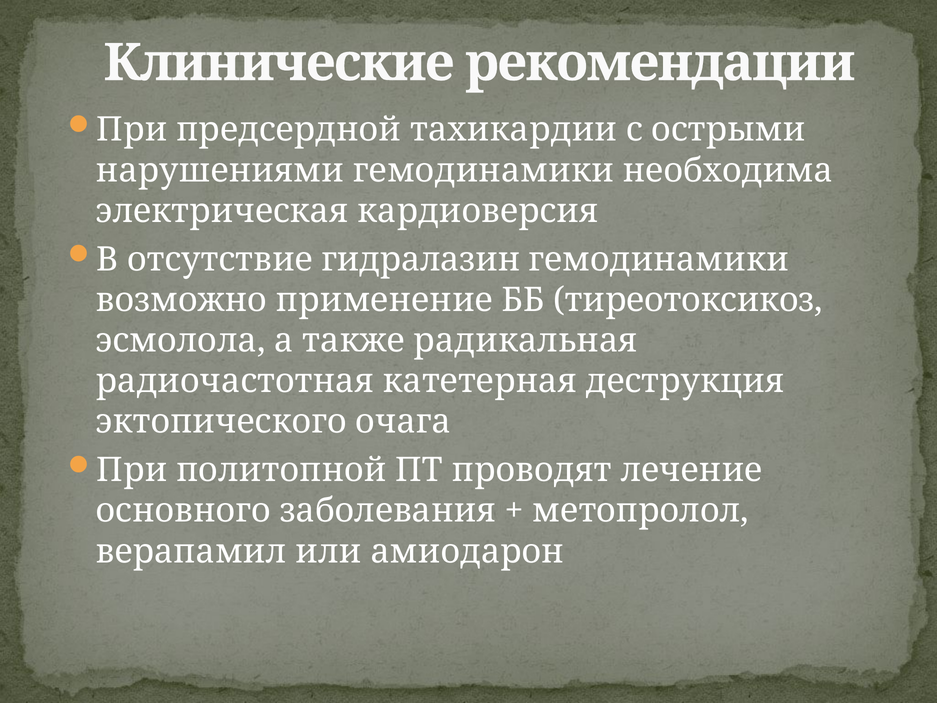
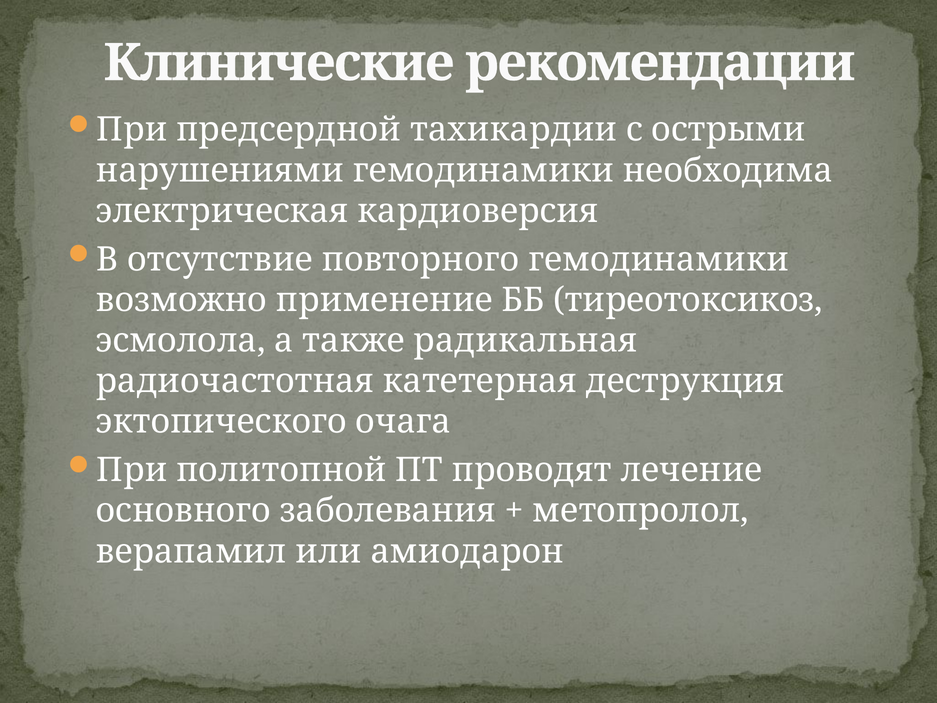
гидралазин: гидралазин -> повторного
